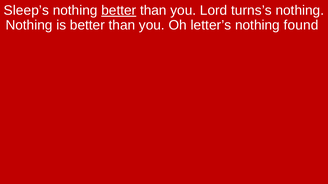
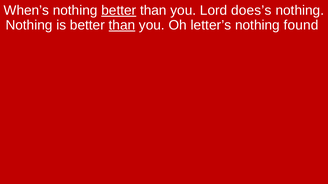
Sleep’s: Sleep’s -> When’s
turns’s: turns’s -> does’s
than at (122, 25) underline: none -> present
